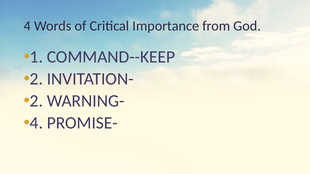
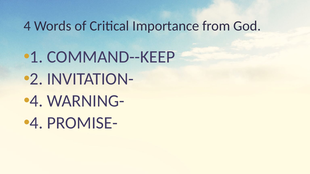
2 at (36, 101): 2 -> 4
